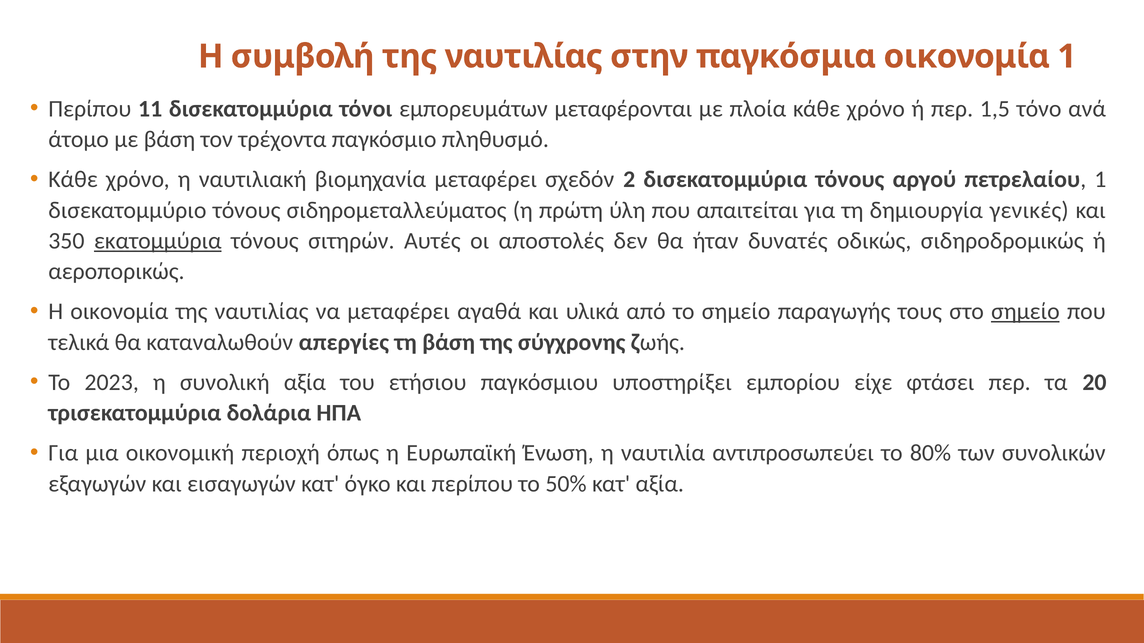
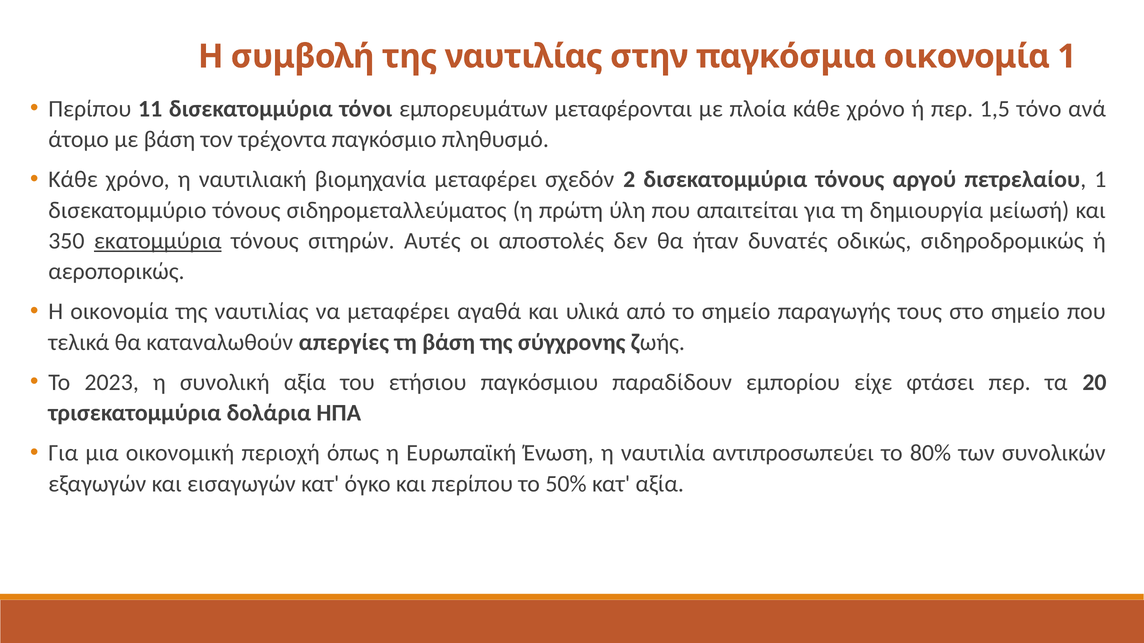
γενικές: γενικές -> μείωσή
σημείο at (1025, 312) underline: present -> none
υποστηρίξει: υποστηρίξει -> παραδίδουν
